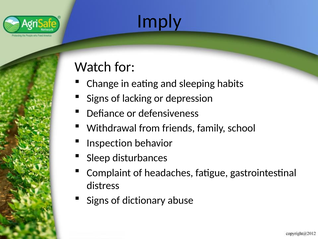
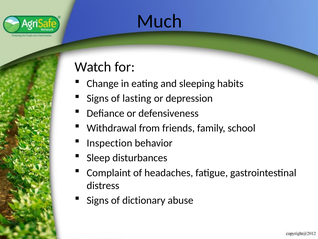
Imply: Imply -> Much
lacking: lacking -> lasting
